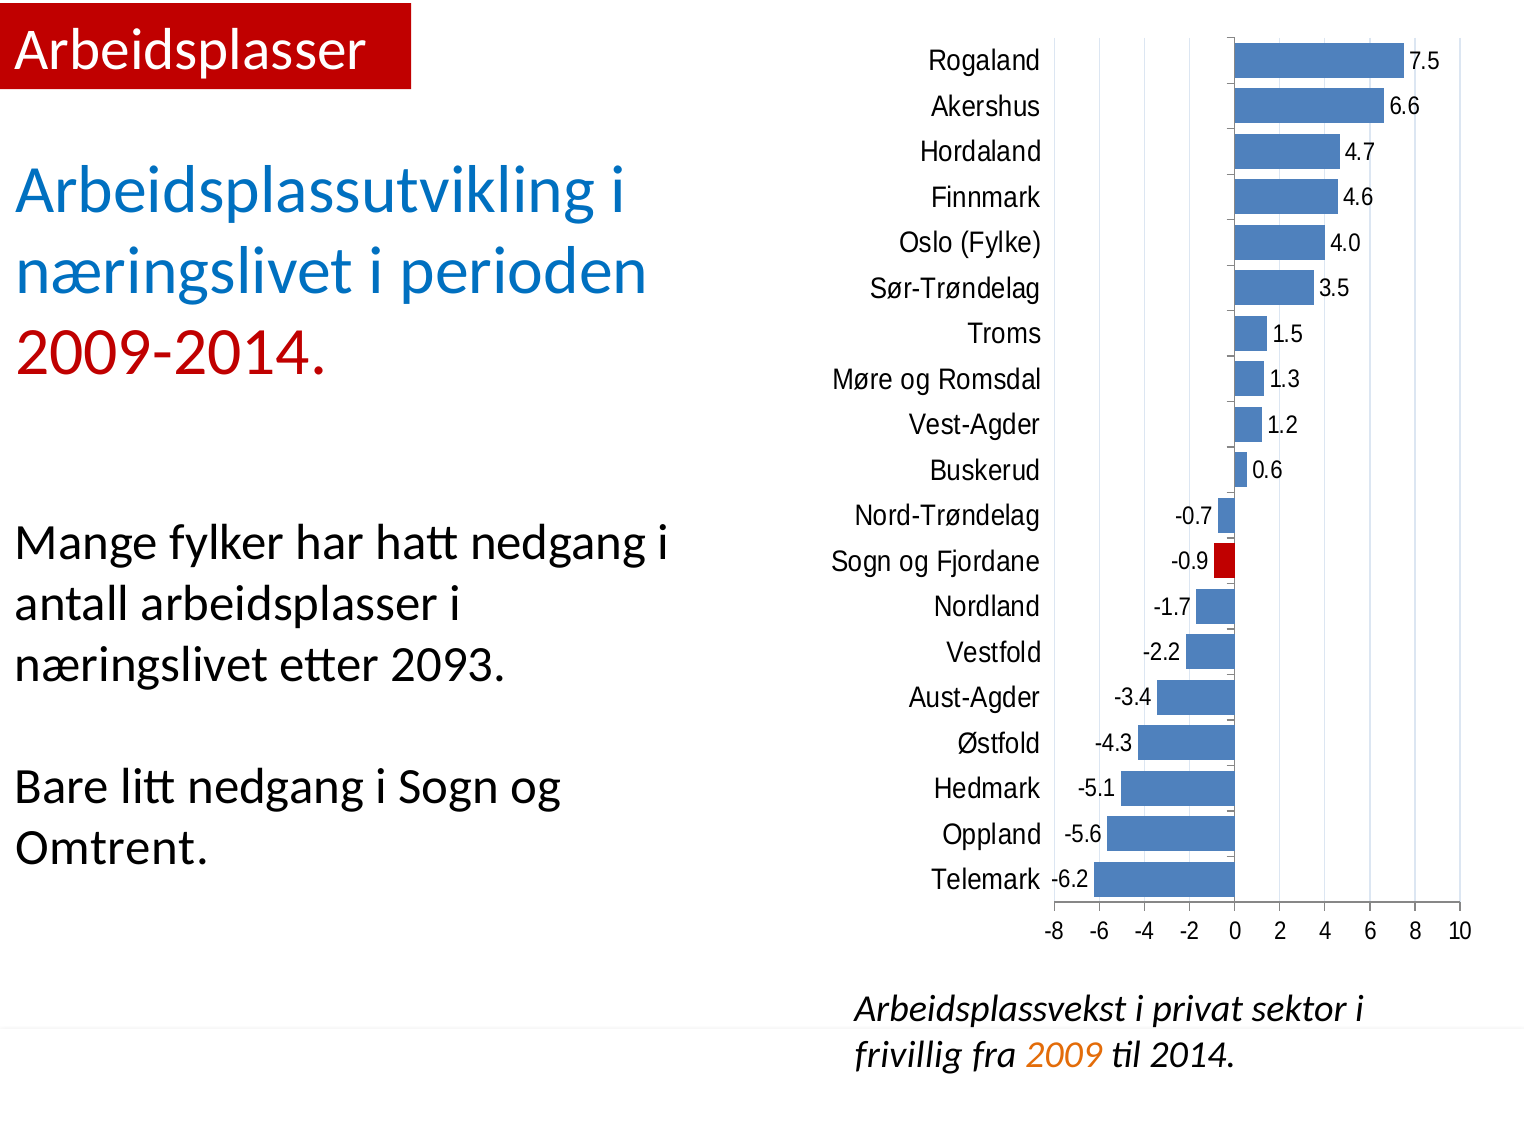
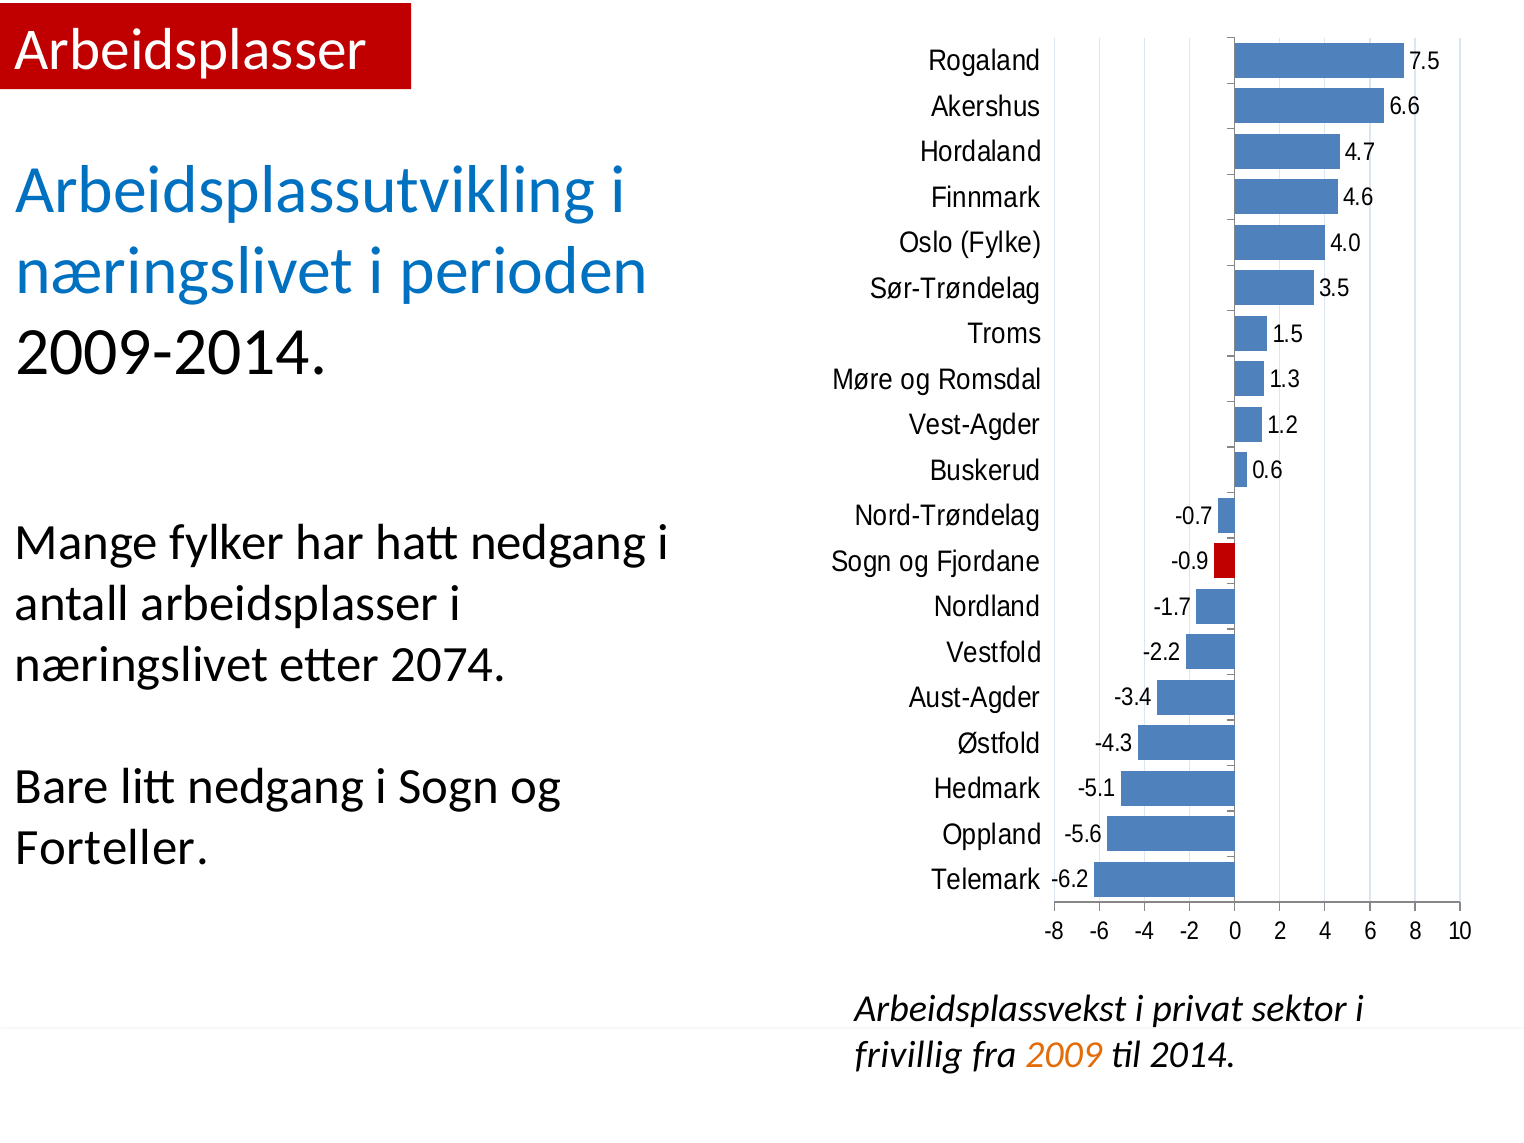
2009-2014 colour: red -> black
2093: 2093 -> 2074
Omtrent: Omtrent -> Forteller
